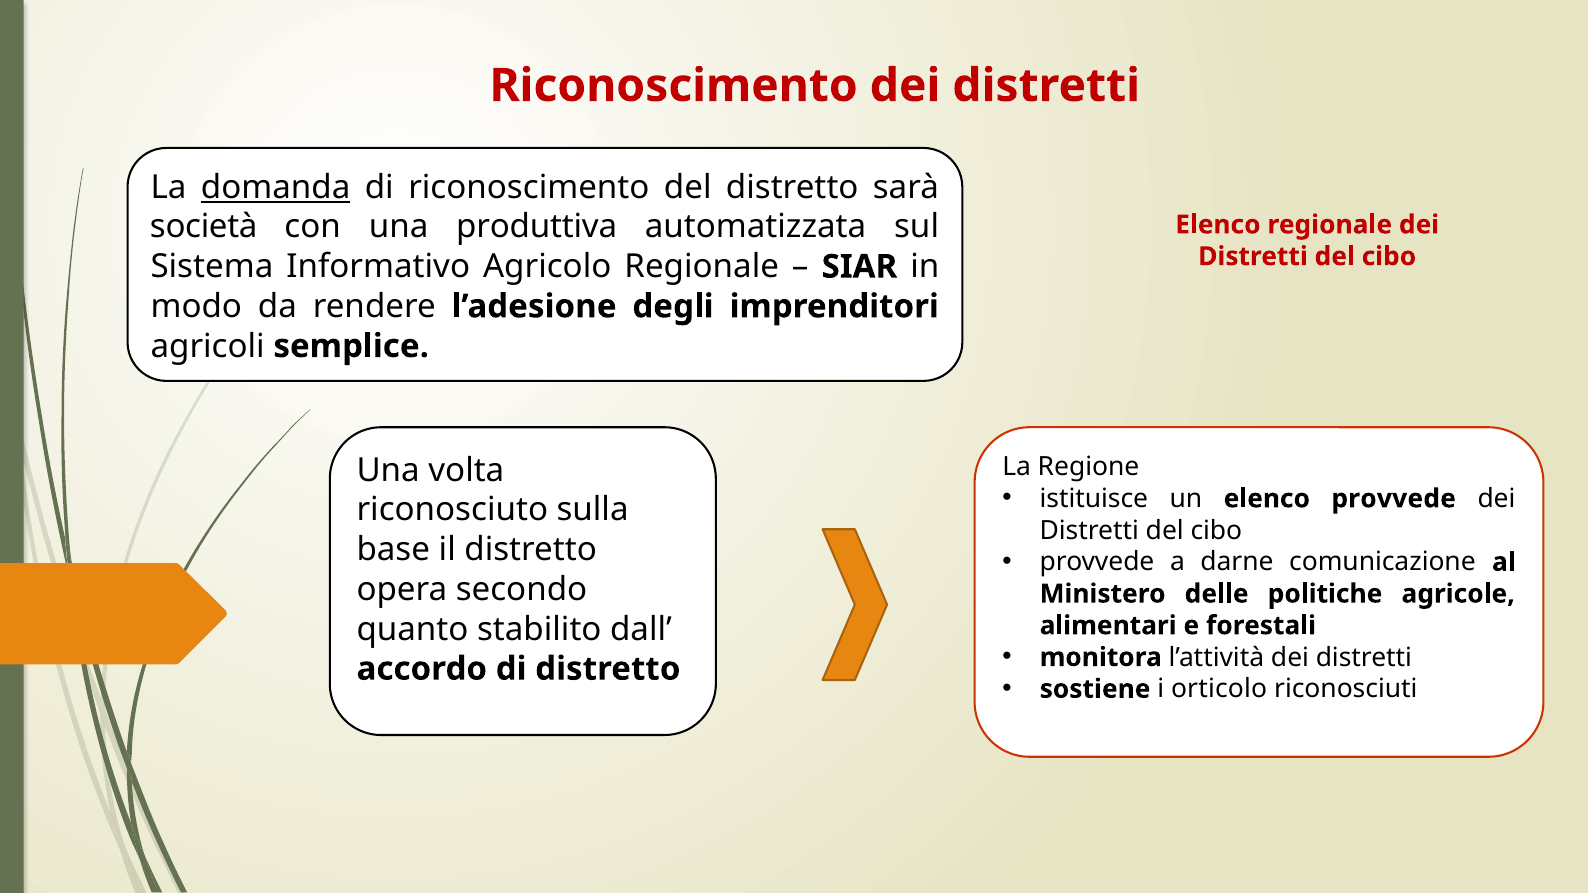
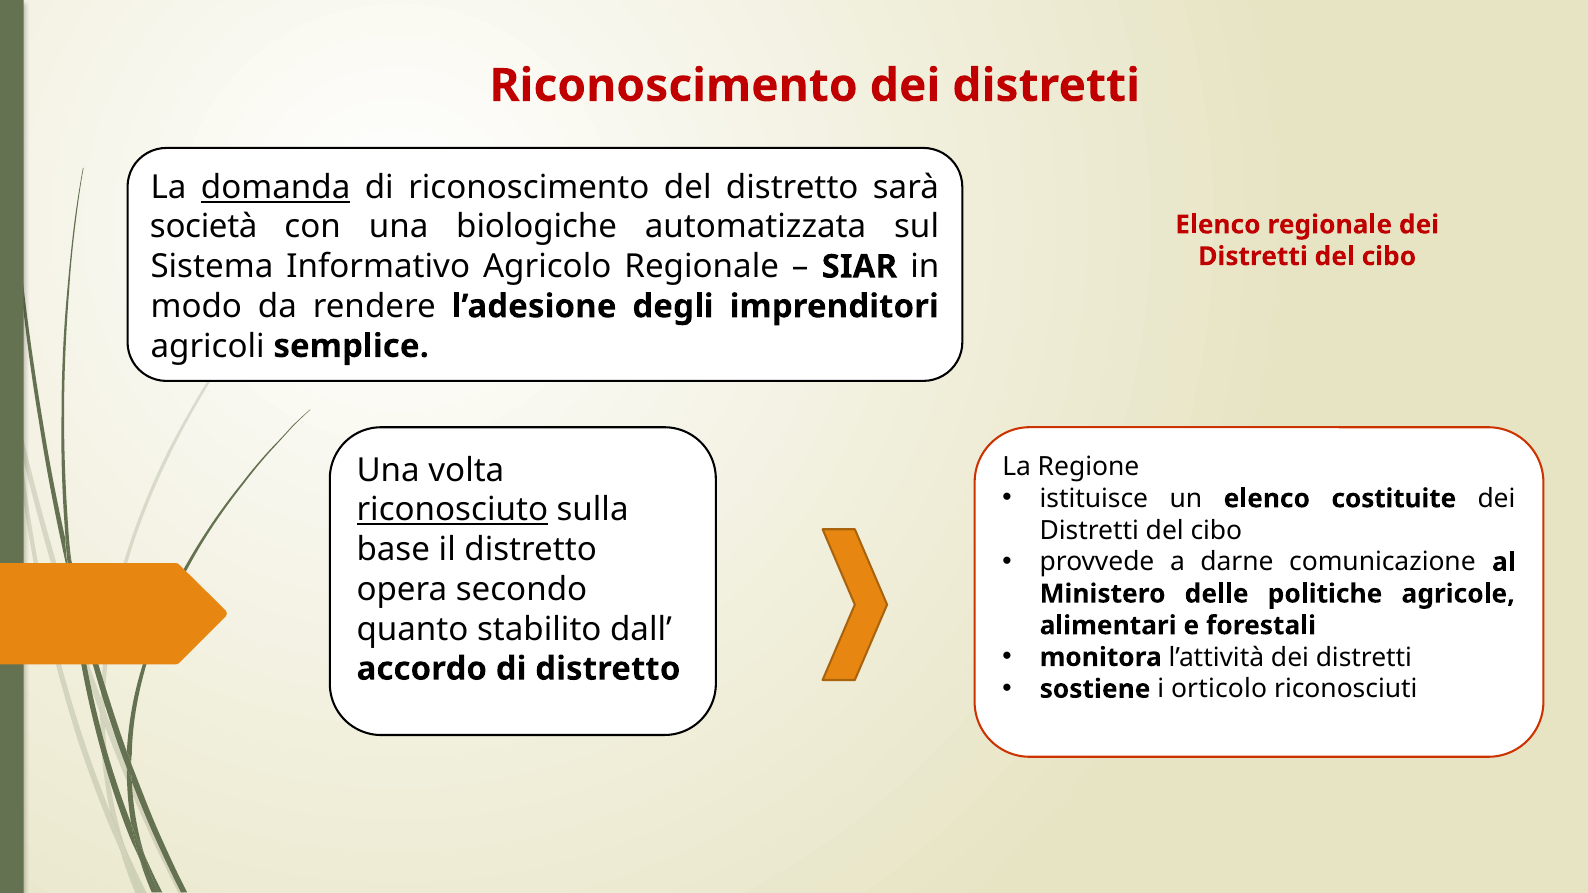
produttiva: produttiva -> biologiche
elenco provvede: provvede -> costituite
riconosciuto underline: none -> present
